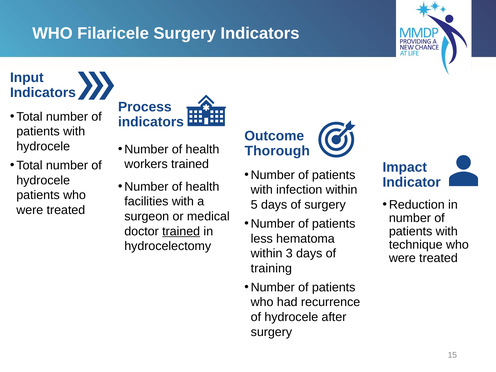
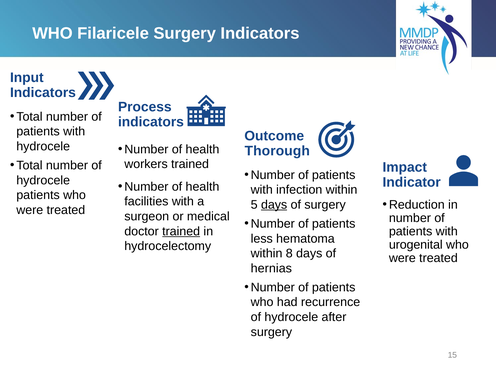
days at (274, 205) underline: none -> present
technique: technique -> urogenital
3: 3 -> 8
training: training -> hernias
